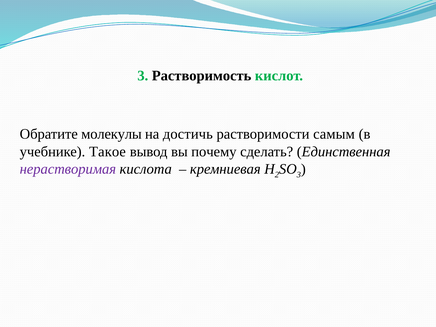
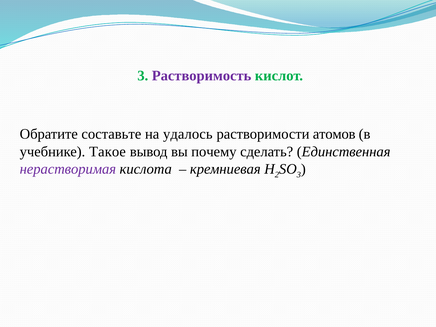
Растворимость colour: black -> purple
молекулы: молекулы -> составьте
достичь: достичь -> удалось
самым: самым -> атомов
